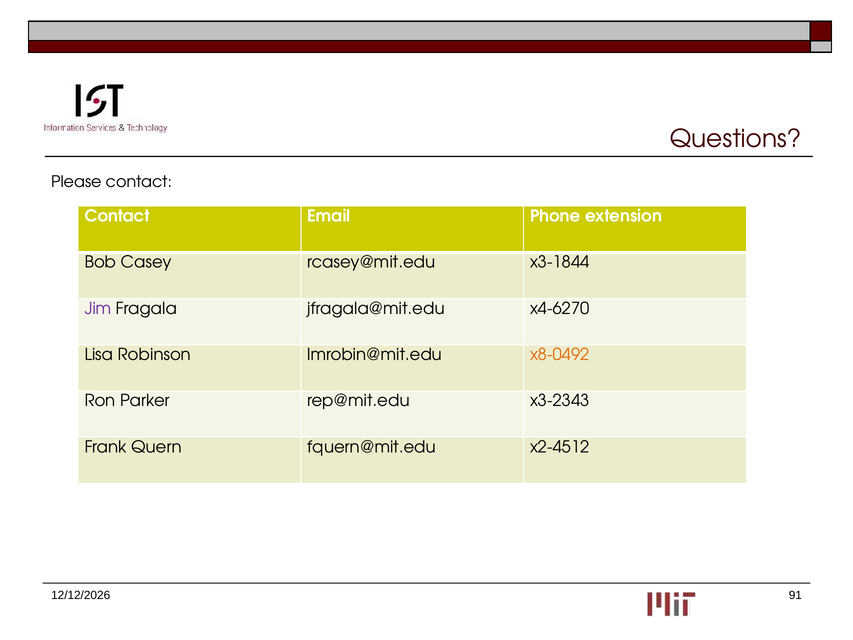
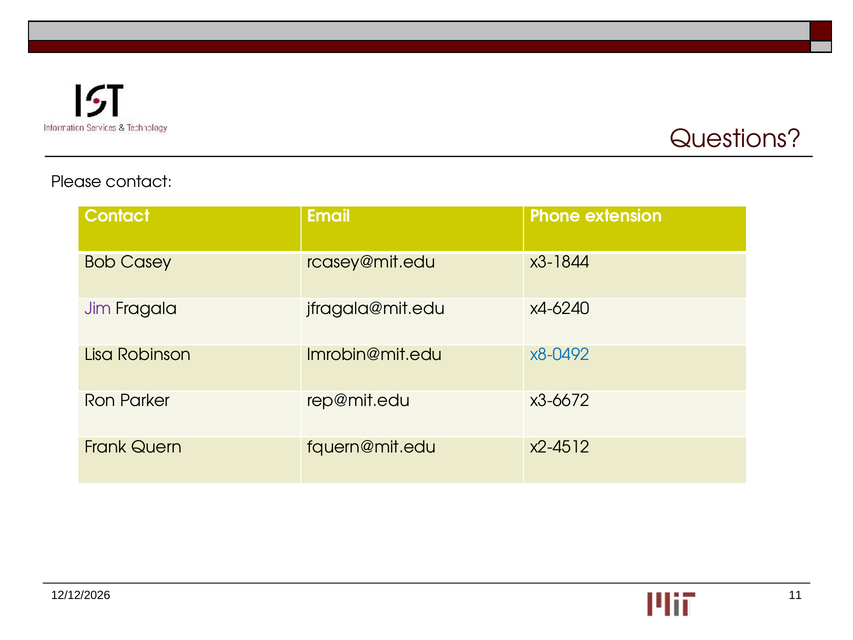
x4-6270: x4-6270 -> x4-6240
x8-0492 colour: orange -> blue
x3-2343: x3-2343 -> x3-6672
91: 91 -> 11
